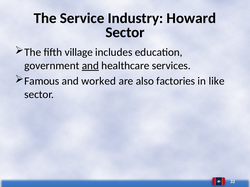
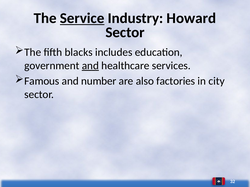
Service underline: none -> present
village: village -> blacks
worked: worked -> number
like: like -> city
